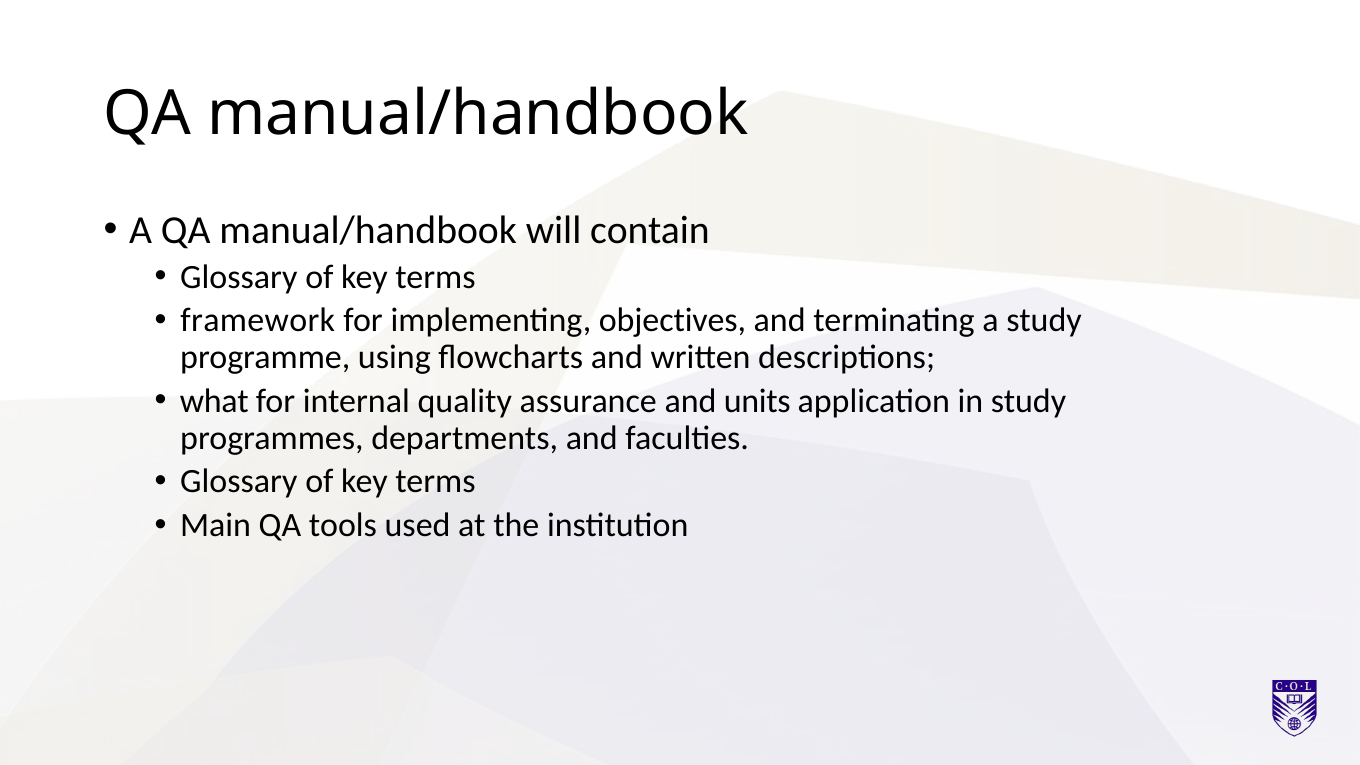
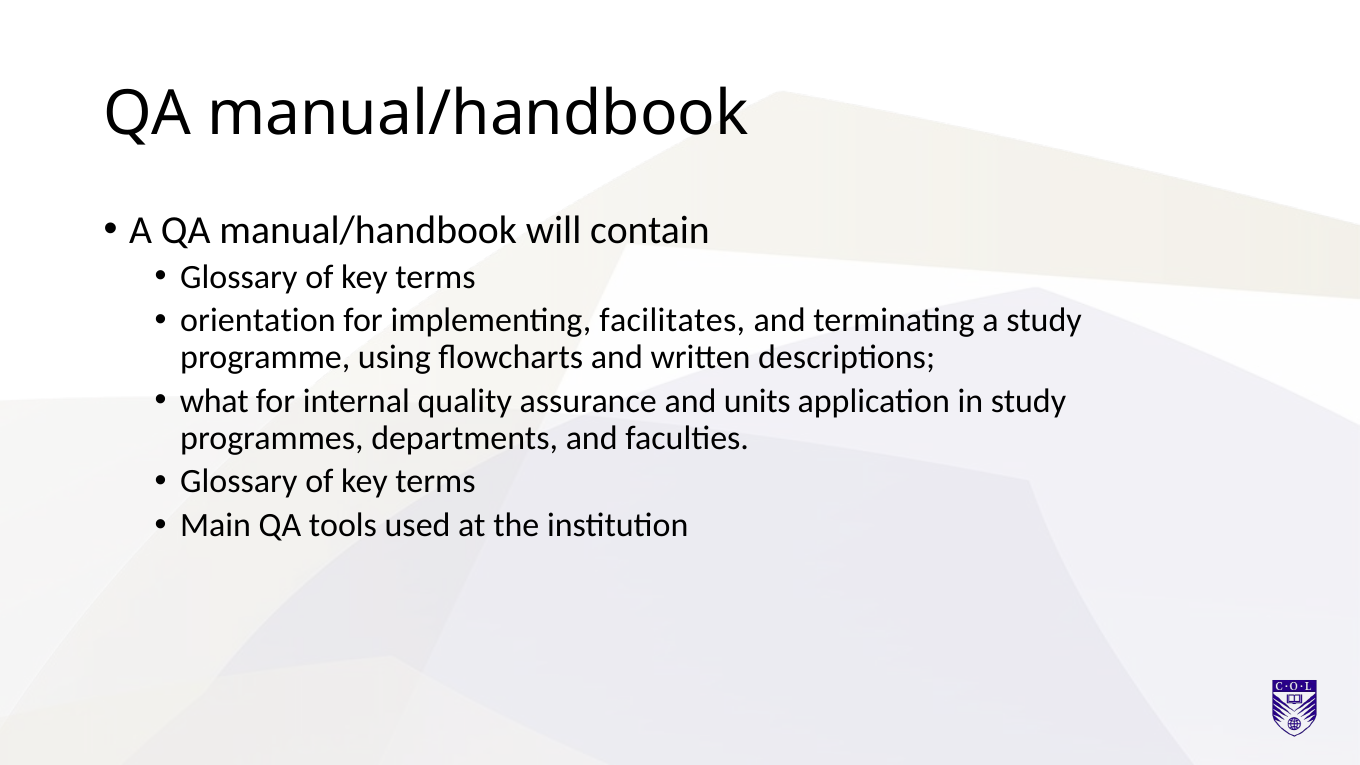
framework: framework -> orientation
objectives: objectives -> facilitates
